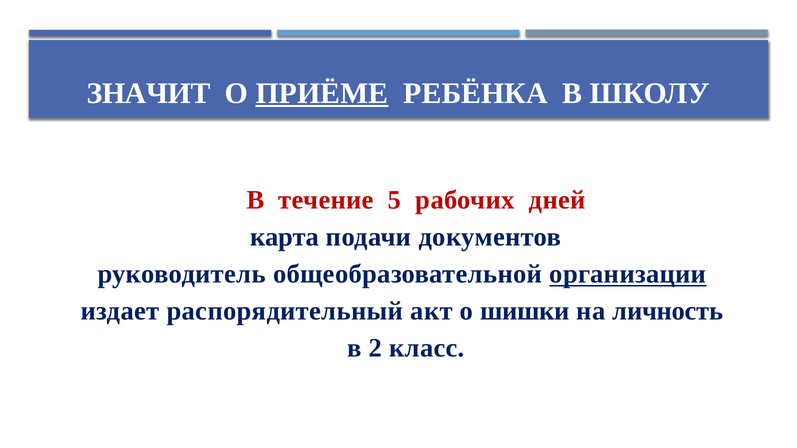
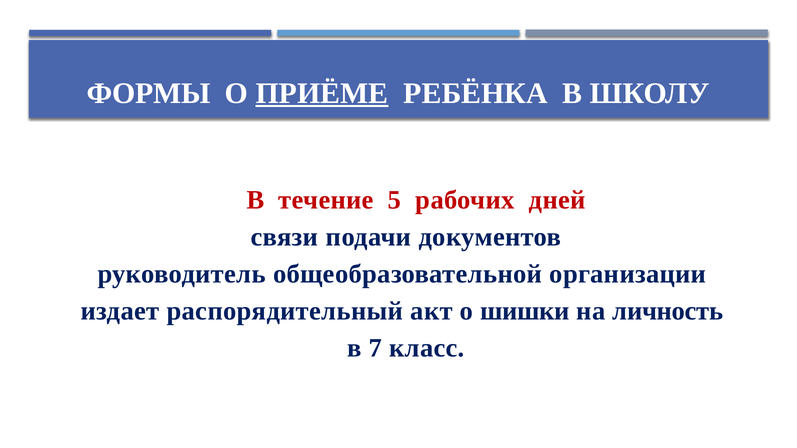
ЗНАЧИТ: ЗНАЧИТ -> ФОРМЫ
карта: карта -> связи
организации underline: present -> none
2: 2 -> 7
